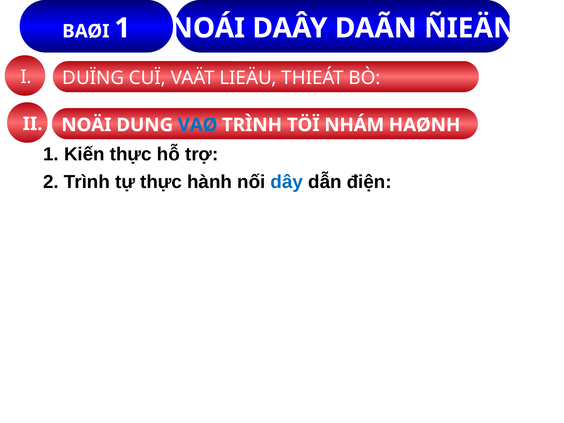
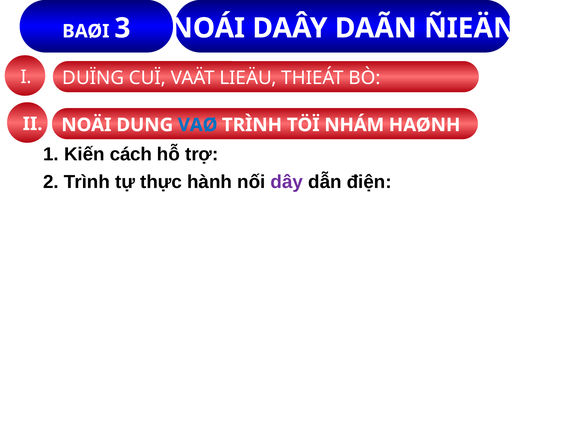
BAØI 1: 1 -> 3
Kiến thực: thực -> cách
dây colour: blue -> purple
